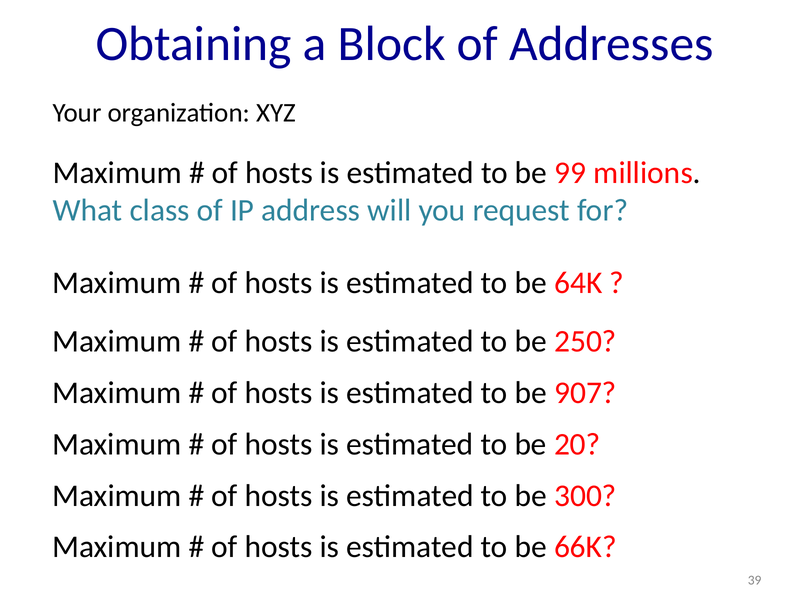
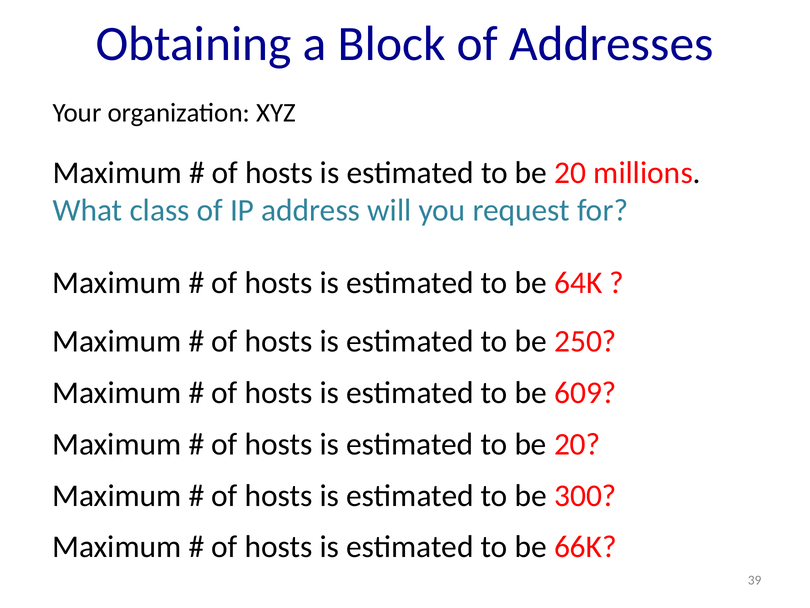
99 at (570, 173): 99 -> 20
907: 907 -> 609
